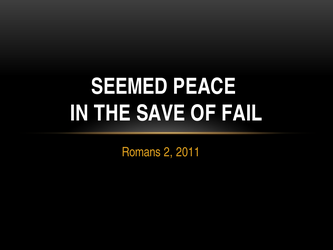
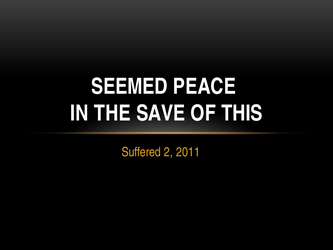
FAIL: FAIL -> THIS
Romans: Romans -> Suffered
